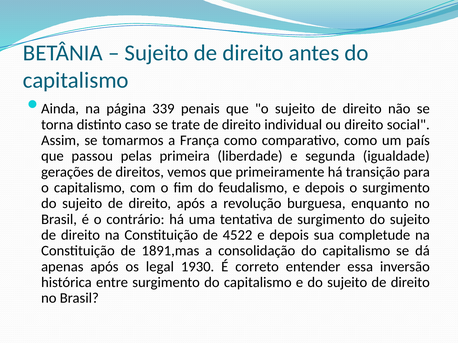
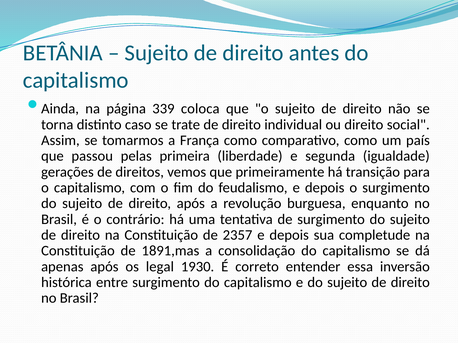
penais: penais -> coloca
4522: 4522 -> 2357
